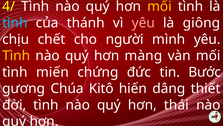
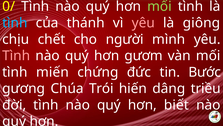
4/: 4/ -> 0/
mối at (159, 6) colour: yellow -> light green
Tình at (16, 55) colour: yellow -> pink
màng: màng -> gươm
Kitô: Kitô -> Trói
thiết: thiết -> triều
thái: thái -> biết
